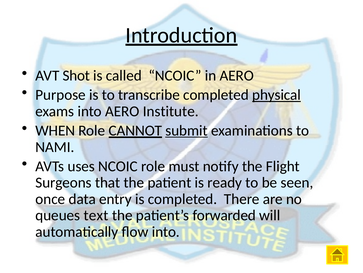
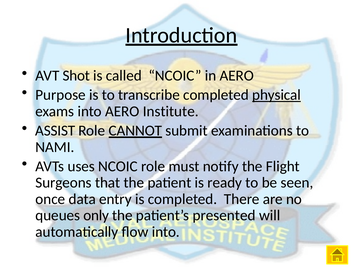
WHEN: WHEN -> ASSIST
submit underline: present -> none
text: text -> only
forwarded: forwarded -> presented
